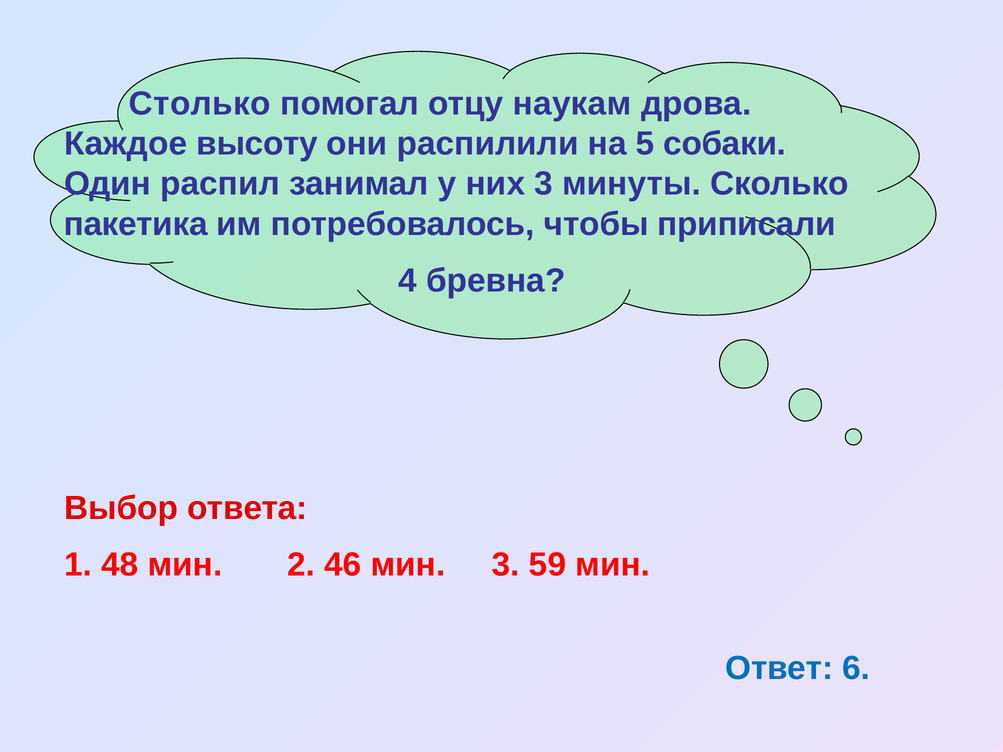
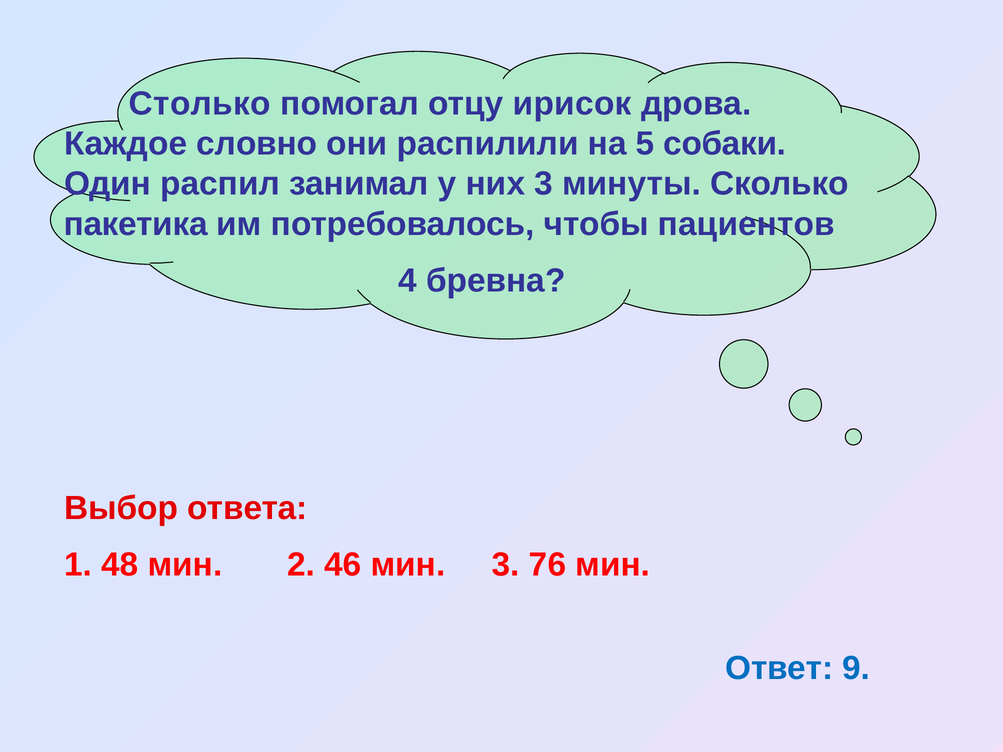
наукам: наукам -> ирисок
высоту: высоту -> словно
приписали: приписали -> пациентов
59: 59 -> 76
6: 6 -> 9
